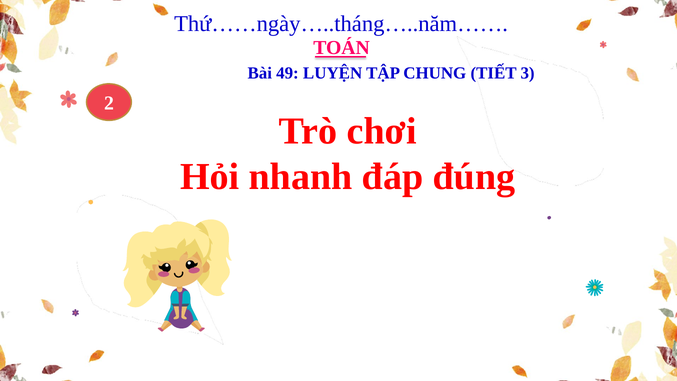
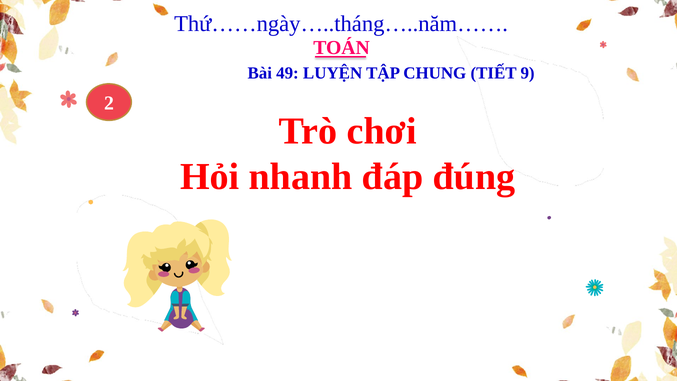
3: 3 -> 9
